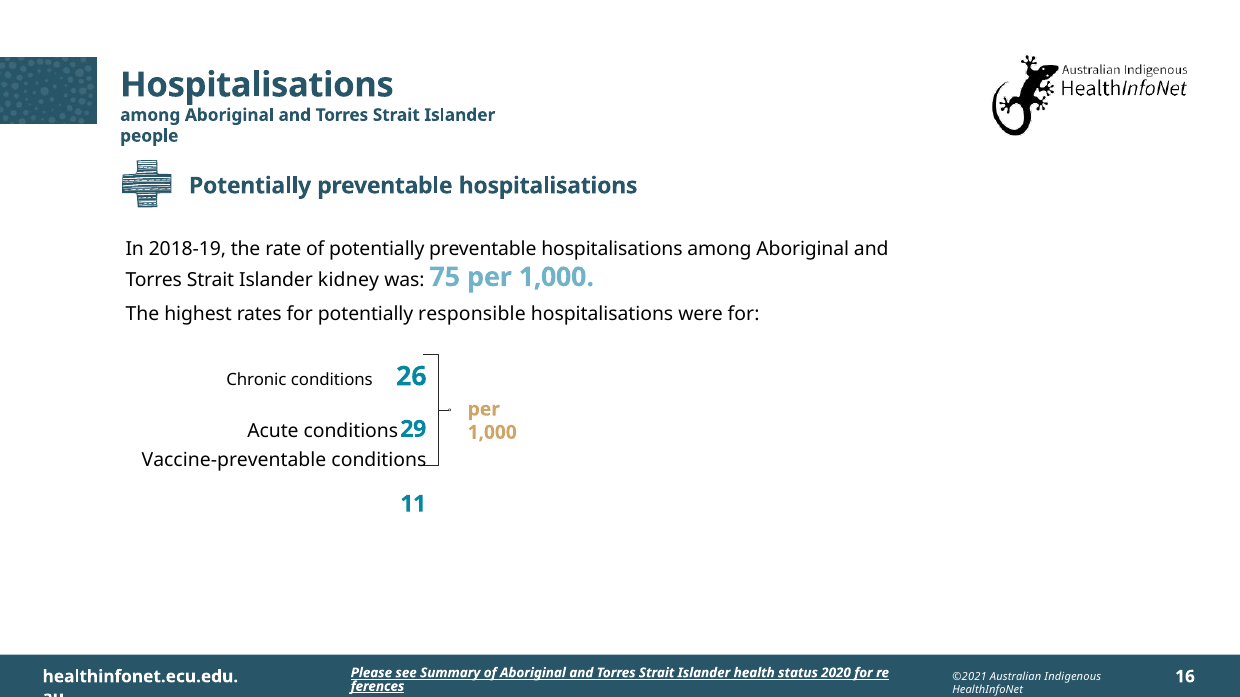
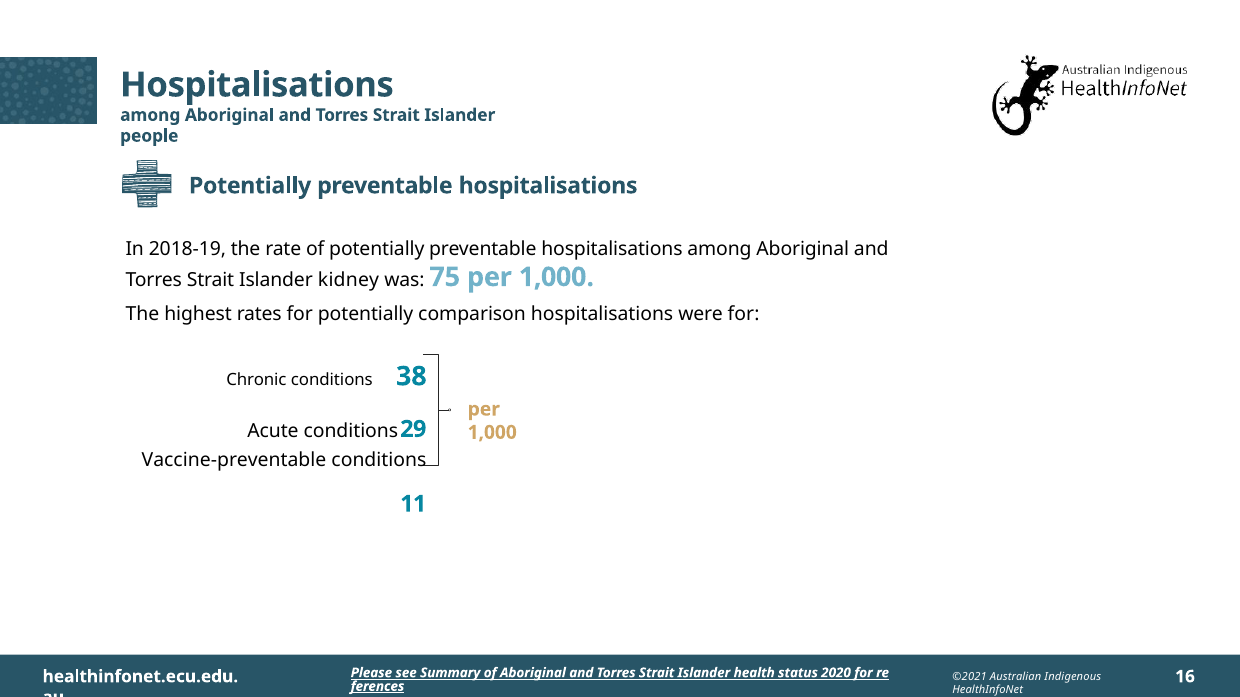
responsible: responsible -> comparison
26: 26 -> 38
